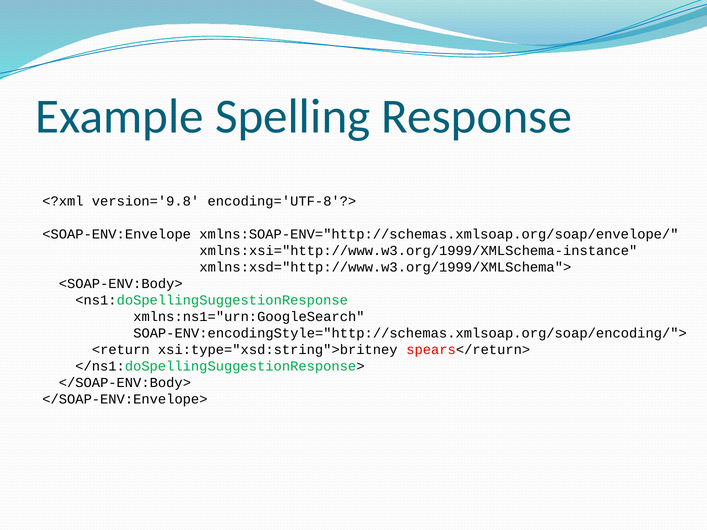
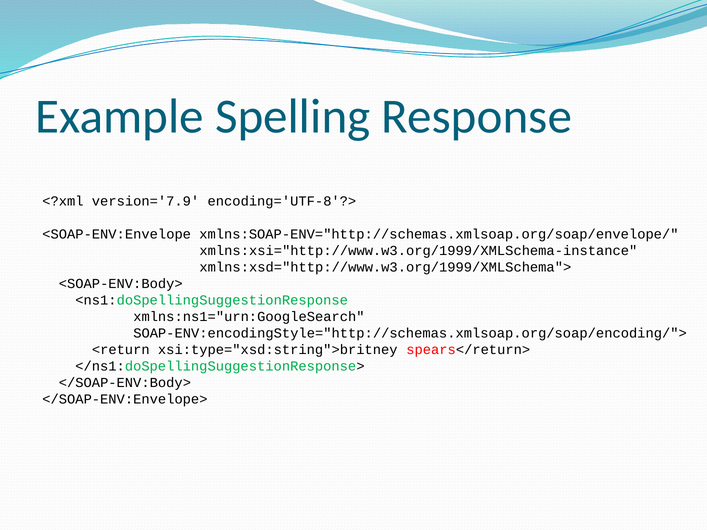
version='9.8: version='9.8 -> version='7.9
